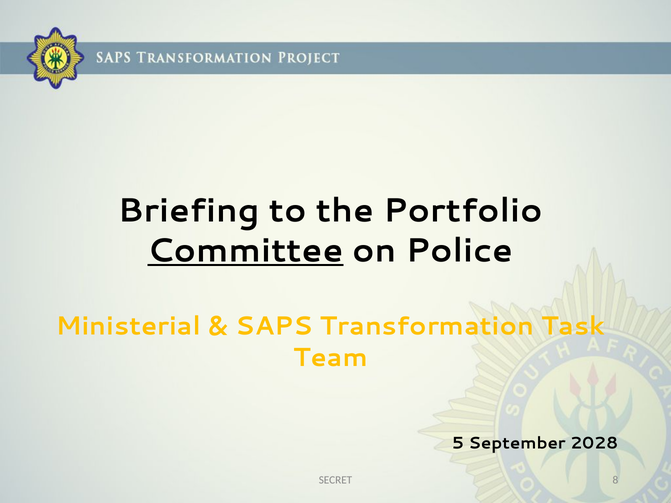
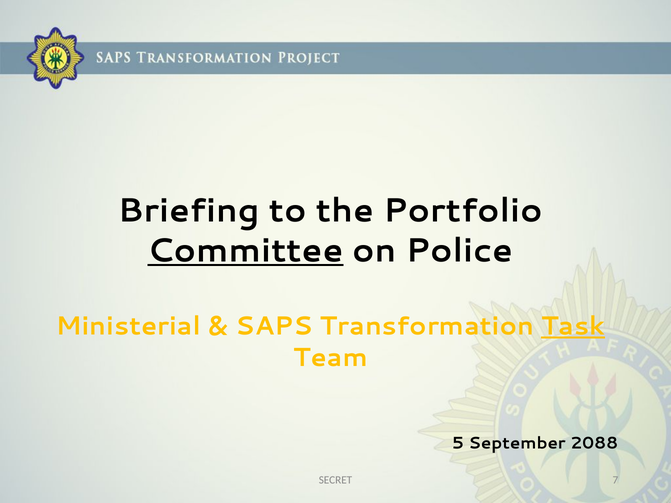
Task underline: none -> present
2028: 2028 -> 2088
8: 8 -> 7
